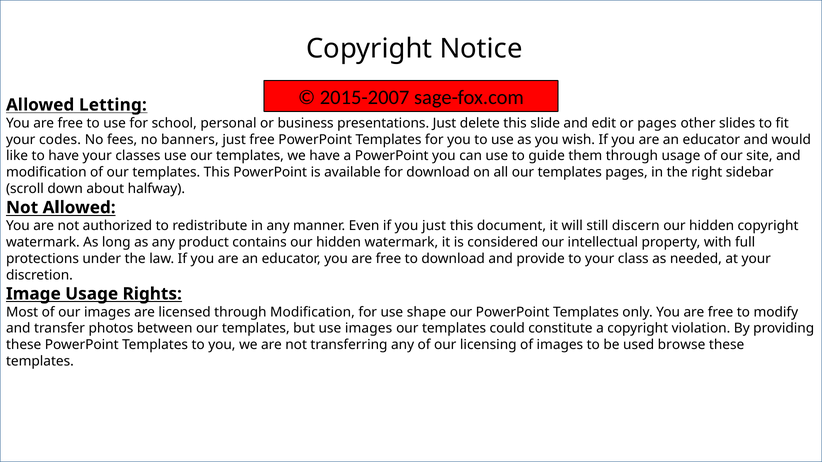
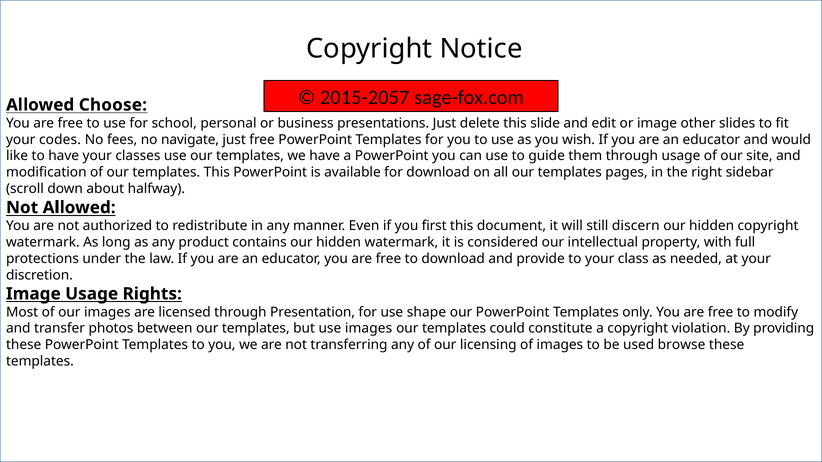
2015-2007: 2015-2007 -> 2015-2057
Letting: Letting -> Choose
or pages: pages -> image
banners: banners -> navigate
you just: just -> first
through Modification: Modification -> Presentation
